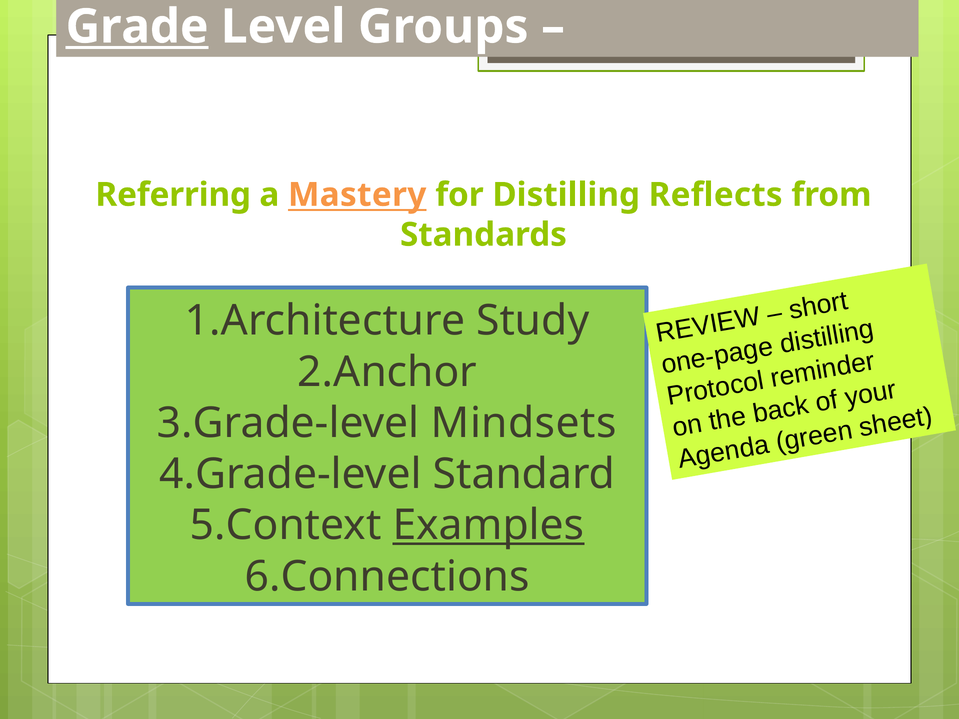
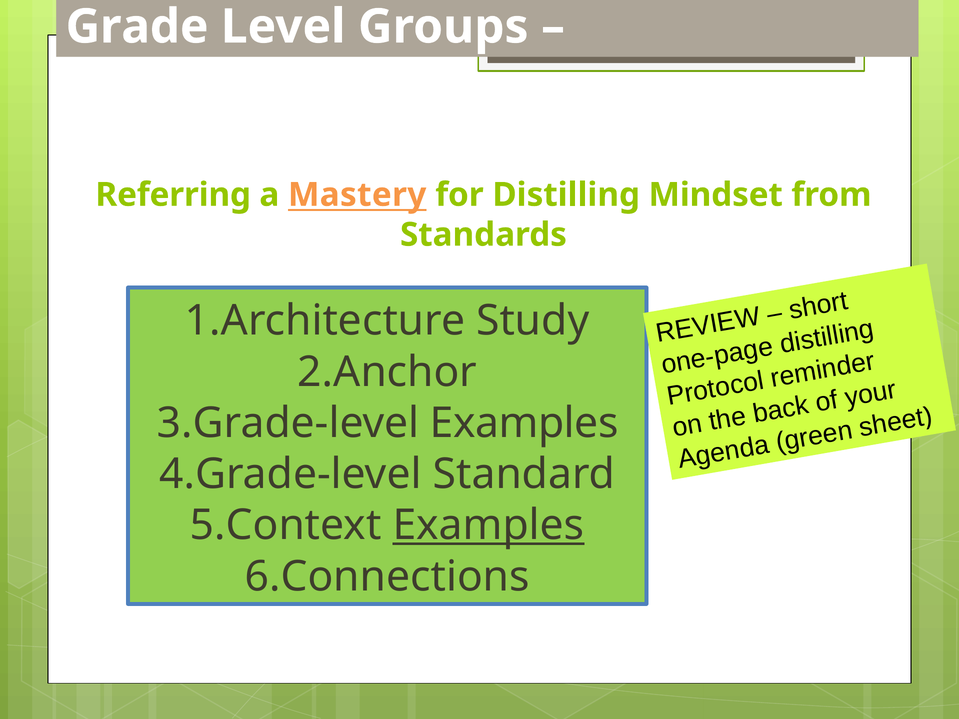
Grade underline: present -> none
Reflects: Reflects -> Mindset
Mindsets at (524, 423): Mindsets -> Examples
